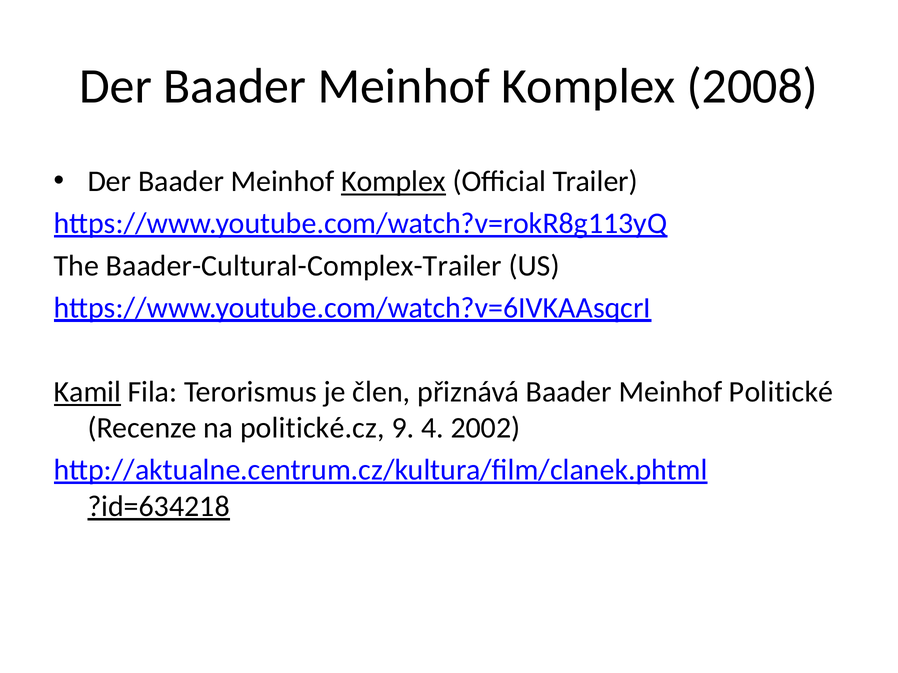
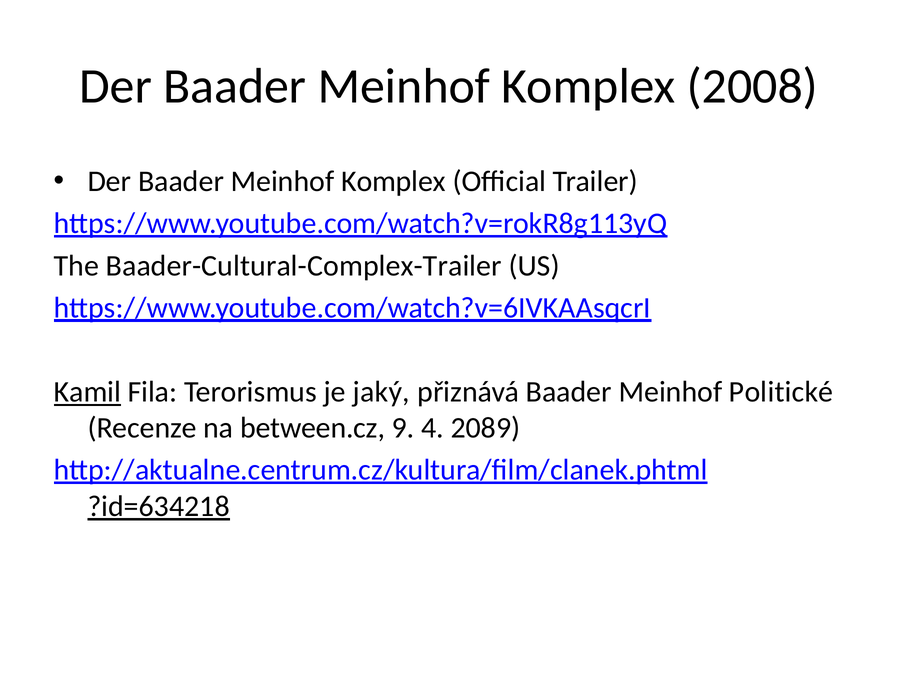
Komplex at (394, 182) underline: present -> none
člen: člen -> jaký
politické.cz: politické.cz -> between.cz
2002: 2002 -> 2089
